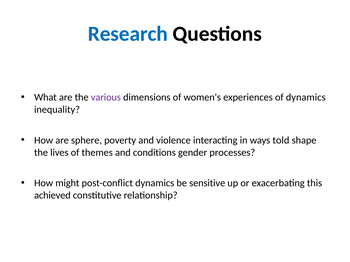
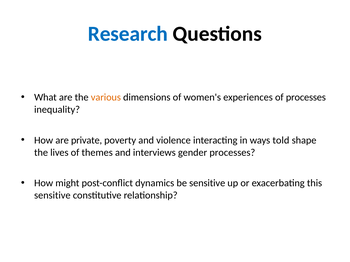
various colour: purple -> orange
of dynamics: dynamics -> processes
sphere: sphere -> private
conditions: conditions -> interviews
achieved at (52, 196): achieved -> sensitive
